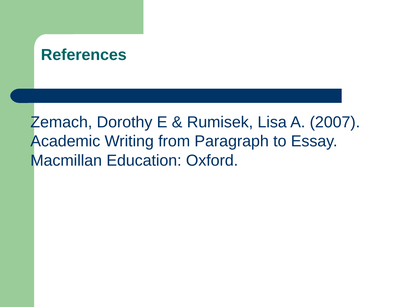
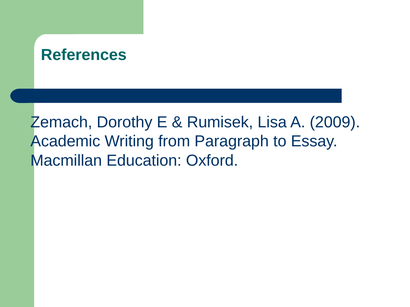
2007: 2007 -> 2009
